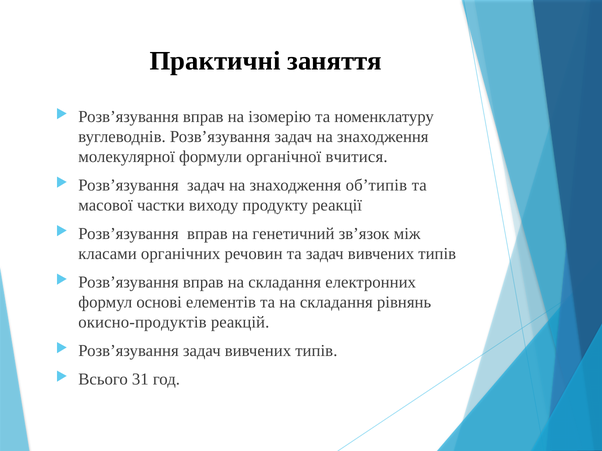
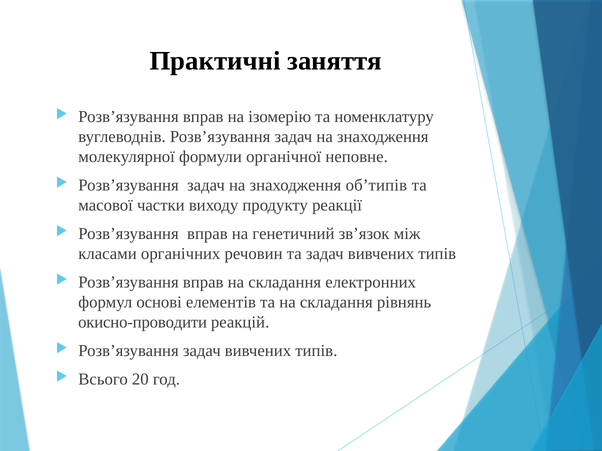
вчитися: вчитися -> неповне
окисно-продуктів: окисно-продуктів -> окисно-проводити
31: 31 -> 20
